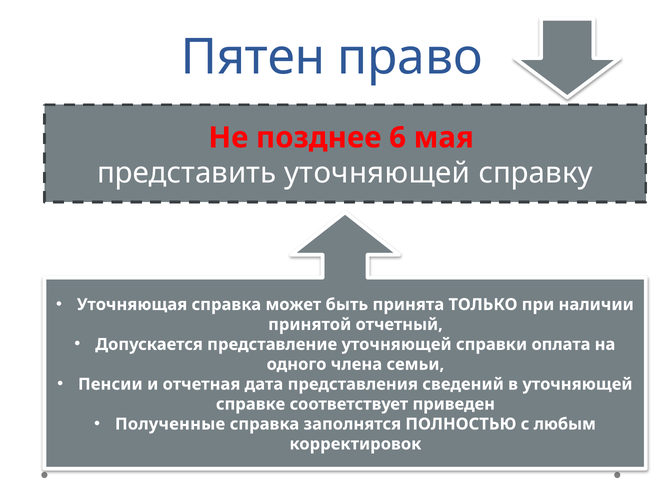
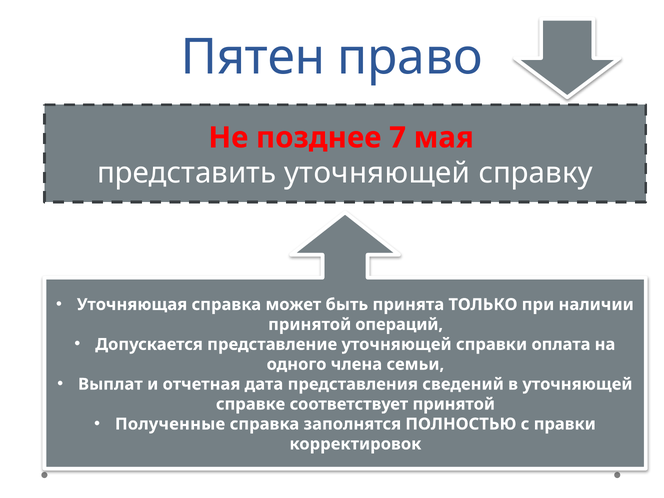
6: 6 -> 7
отчетный: отчетный -> операций
Пенсии: Пенсии -> Выплат
соответствует приведен: приведен -> принятой
любым: любым -> правки
